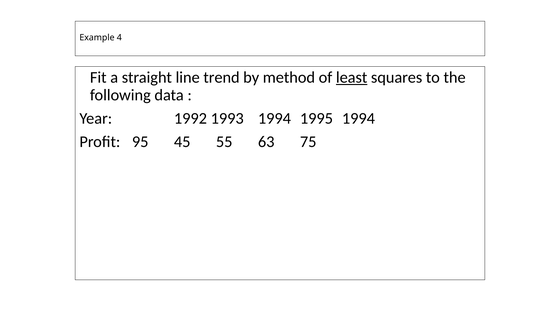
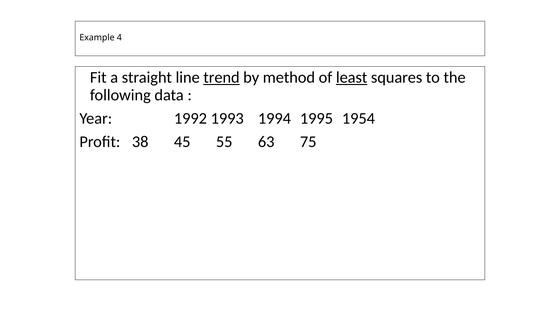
trend underline: none -> present
1995 1994: 1994 -> 1954
95: 95 -> 38
